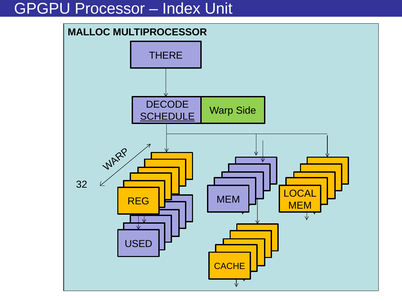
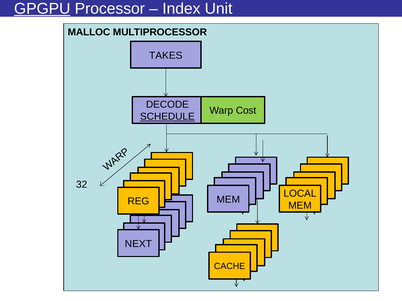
GPGPU underline: none -> present
THERE: THERE -> TAKES
Side: Side -> Cost
USED: USED -> NEXT
